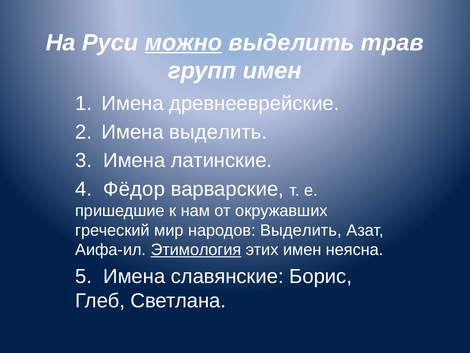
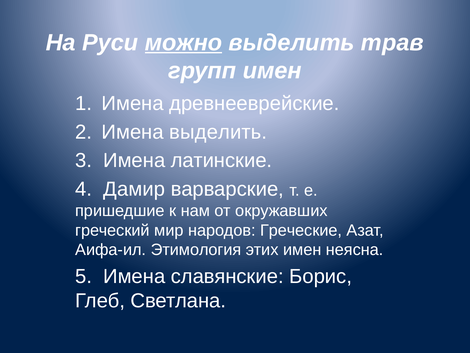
Фёдор: Фёдор -> Дамир
народов Выделить: Выделить -> Греческие
Этимология underline: present -> none
